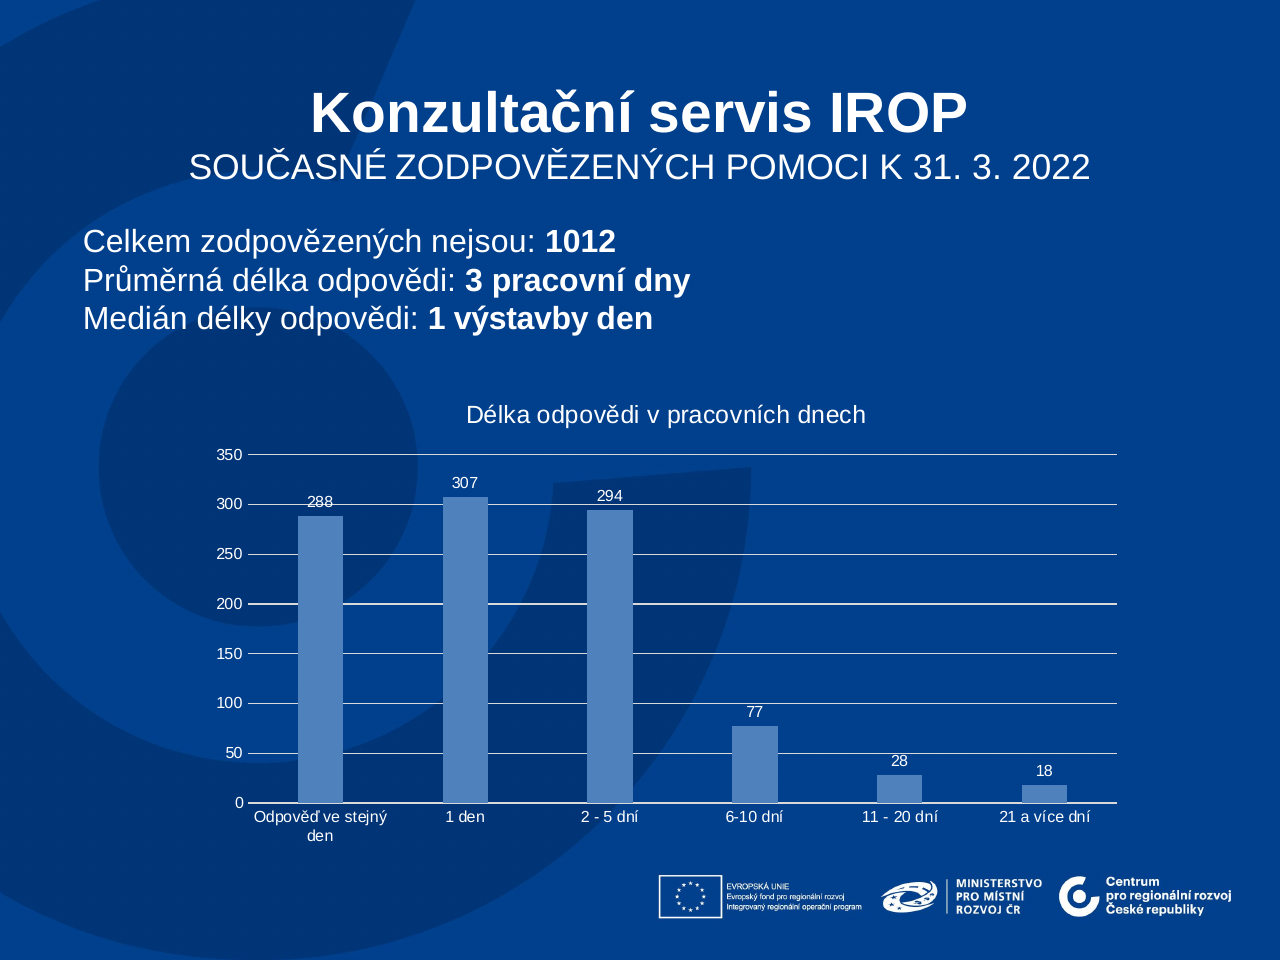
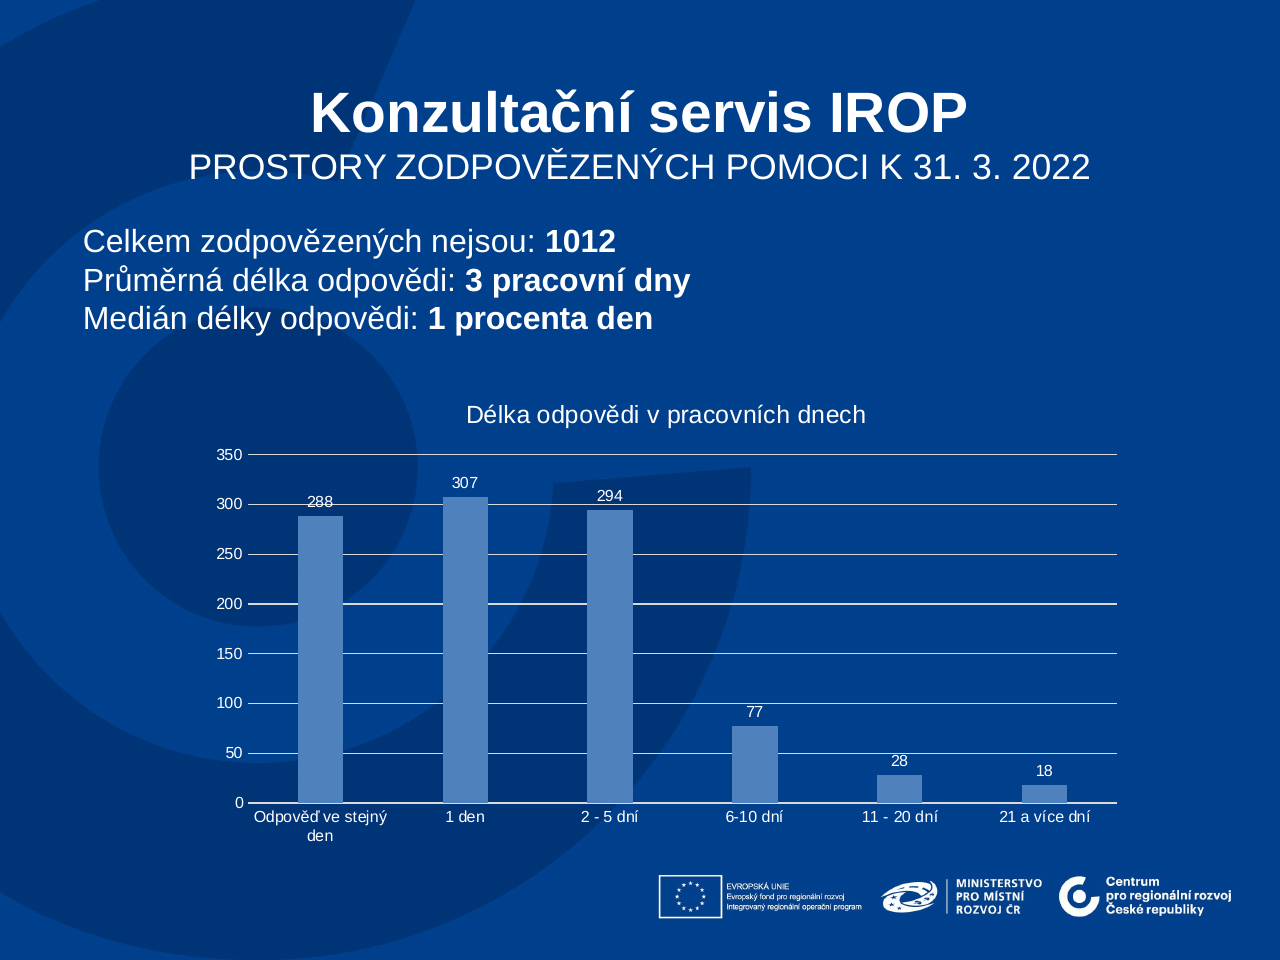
SOUČASNÉ: SOUČASNÉ -> PROSTORY
výstavby: výstavby -> procenta
